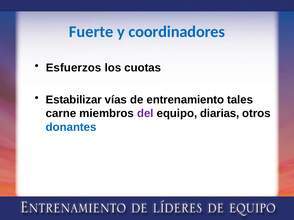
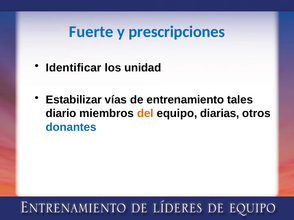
coordinadores: coordinadores -> prescripciones
Esfuerzos: Esfuerzos -> Identificar
cuotas: cuotas -> unidad
carne: carne -> diario
del colour: purple -> orange
